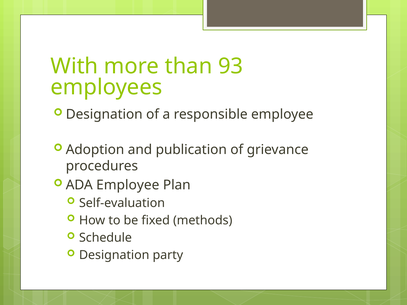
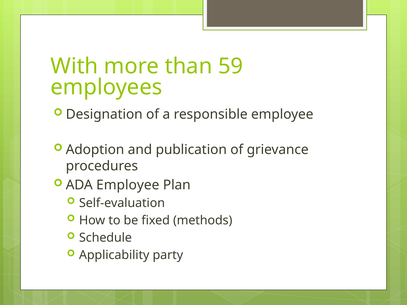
93: 93 -> 59
Designation at (114, 255): Designation -> Applicability
